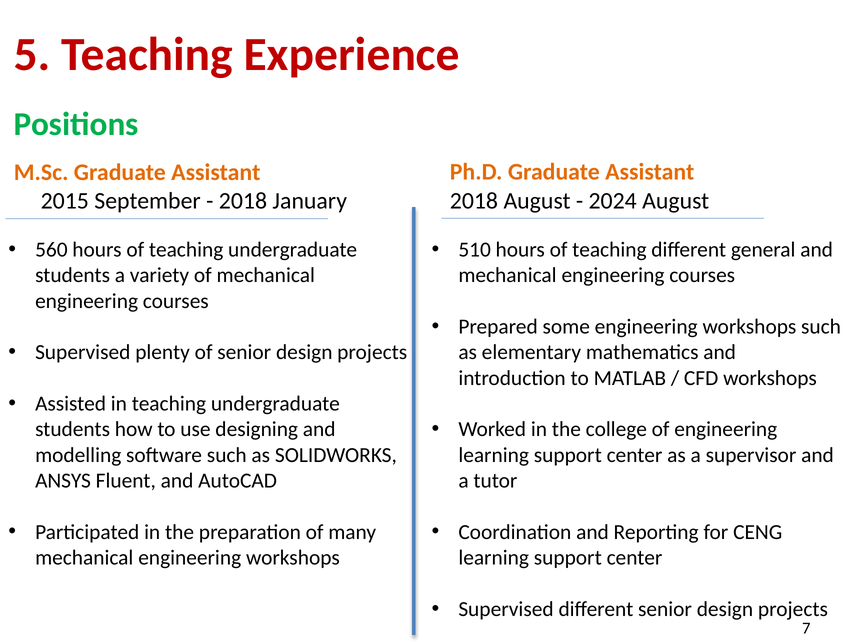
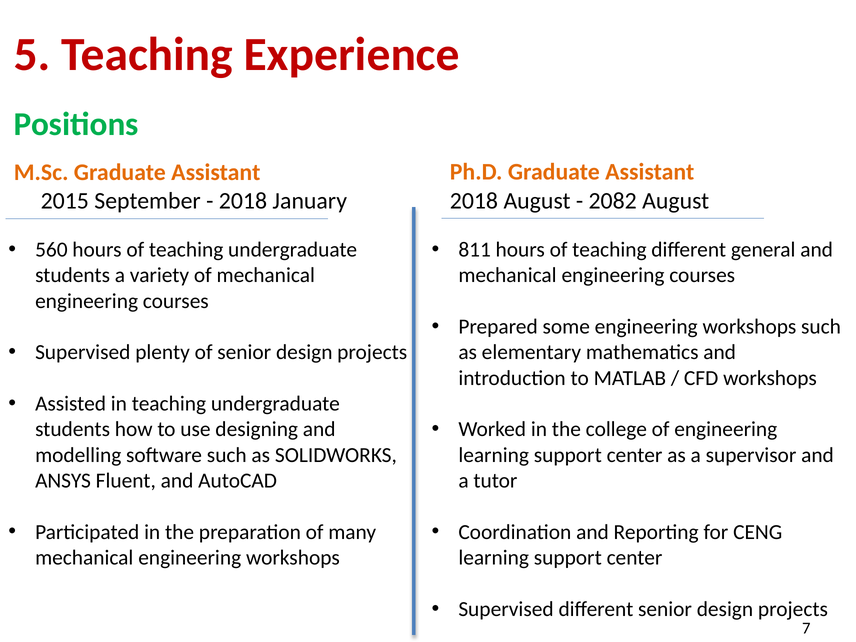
2024: 2024 -> 2082
510: 510 -> 811
